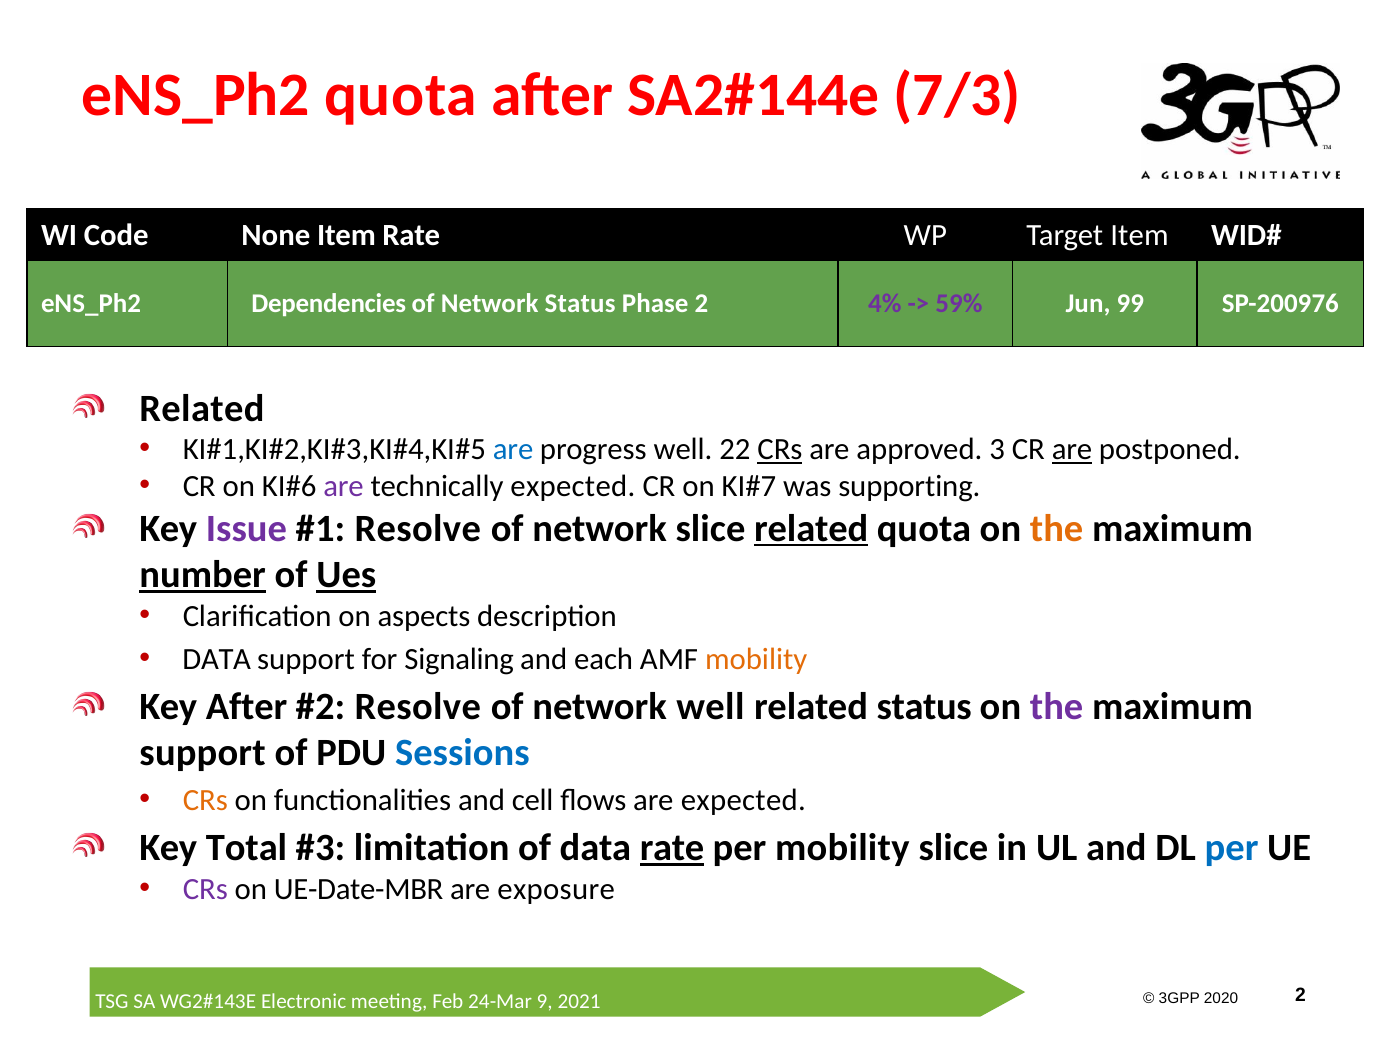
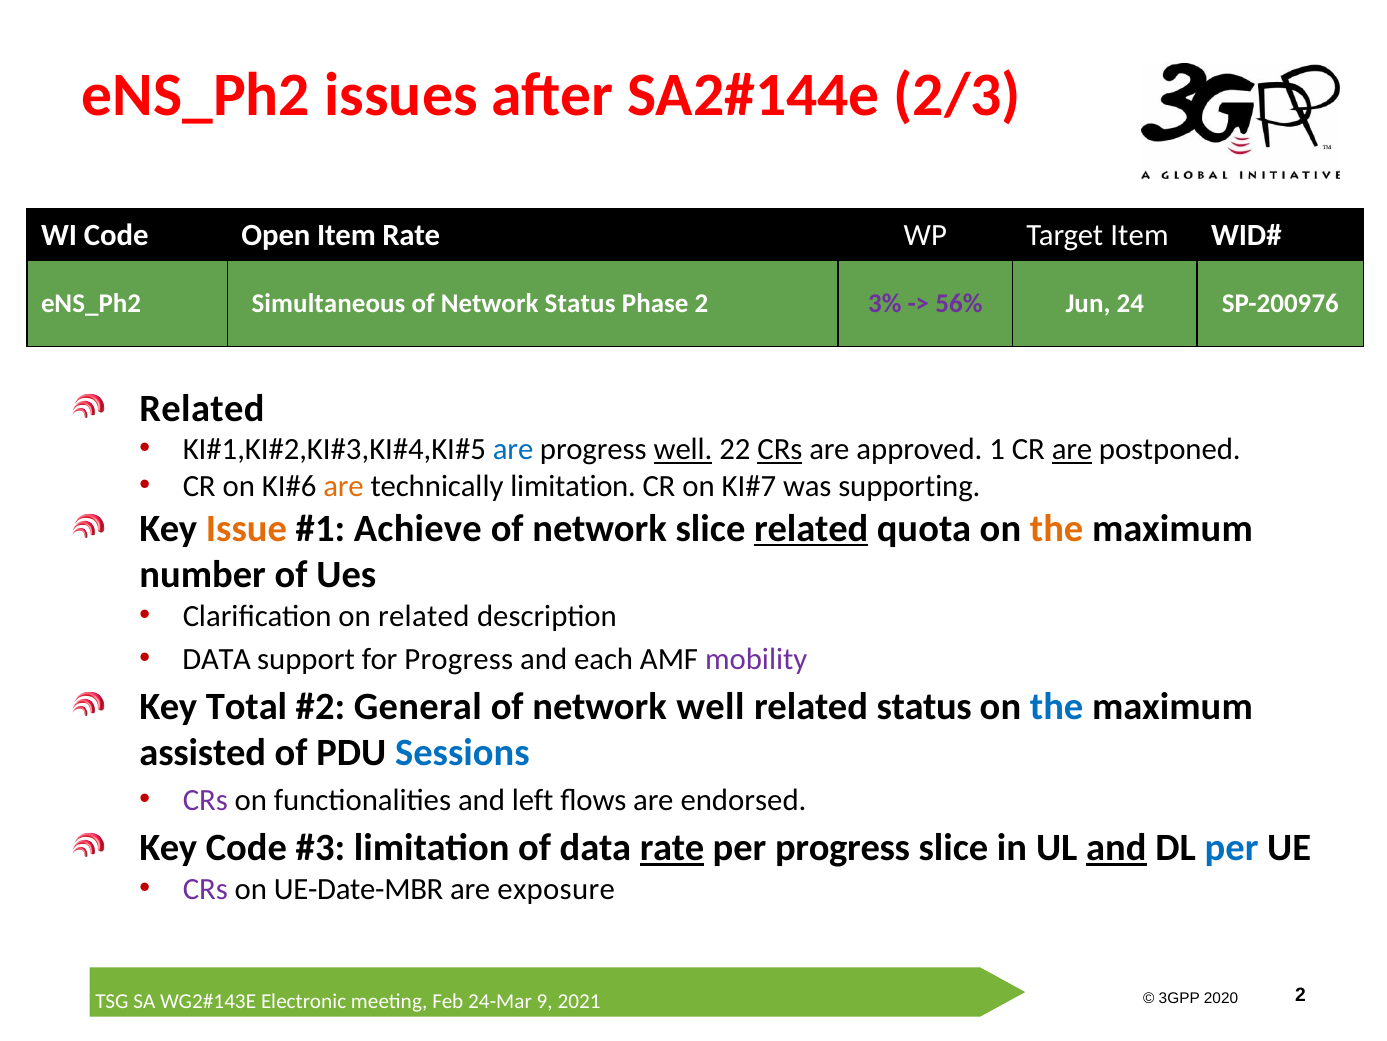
eNS_Ph2 quota: quota -> issues
7/3: 7/3 -> 2/3
None: None -> Open
Dependencies: Dependencies -> Simultaneous
4%: 4% -> 3%
59%: 59% -> 56%
99: 99 -> 24
well at (683, 449) underline: none -> present
3: 3 -> 1
are at (344, 486) colour: purple -> orange
technically expected: expected -> limitation
Issue colour: purple -> orange
Resolve at (418, 528): Resolve -> Achieve
number underline: present -> none
Ues underline: present -> none
on aspects: aspects -> related
for Signaling: Signaling -> Progress
mobility at (756, 658) colour: orange -> purple
Key After: After -> Total
Resolve at (418, 706): Resolve -> General
the at (1057, 706) colour: purple -> blue
support at (203, 753): support -> assisted
CRs at (205, 799) colour: orange -> purple
cell: cell -> left
are expected: expected -> endorsed
Key Total: Total -> Code
per mobility: mobility -> progress
and at (1116, 847) underline: none -> present
